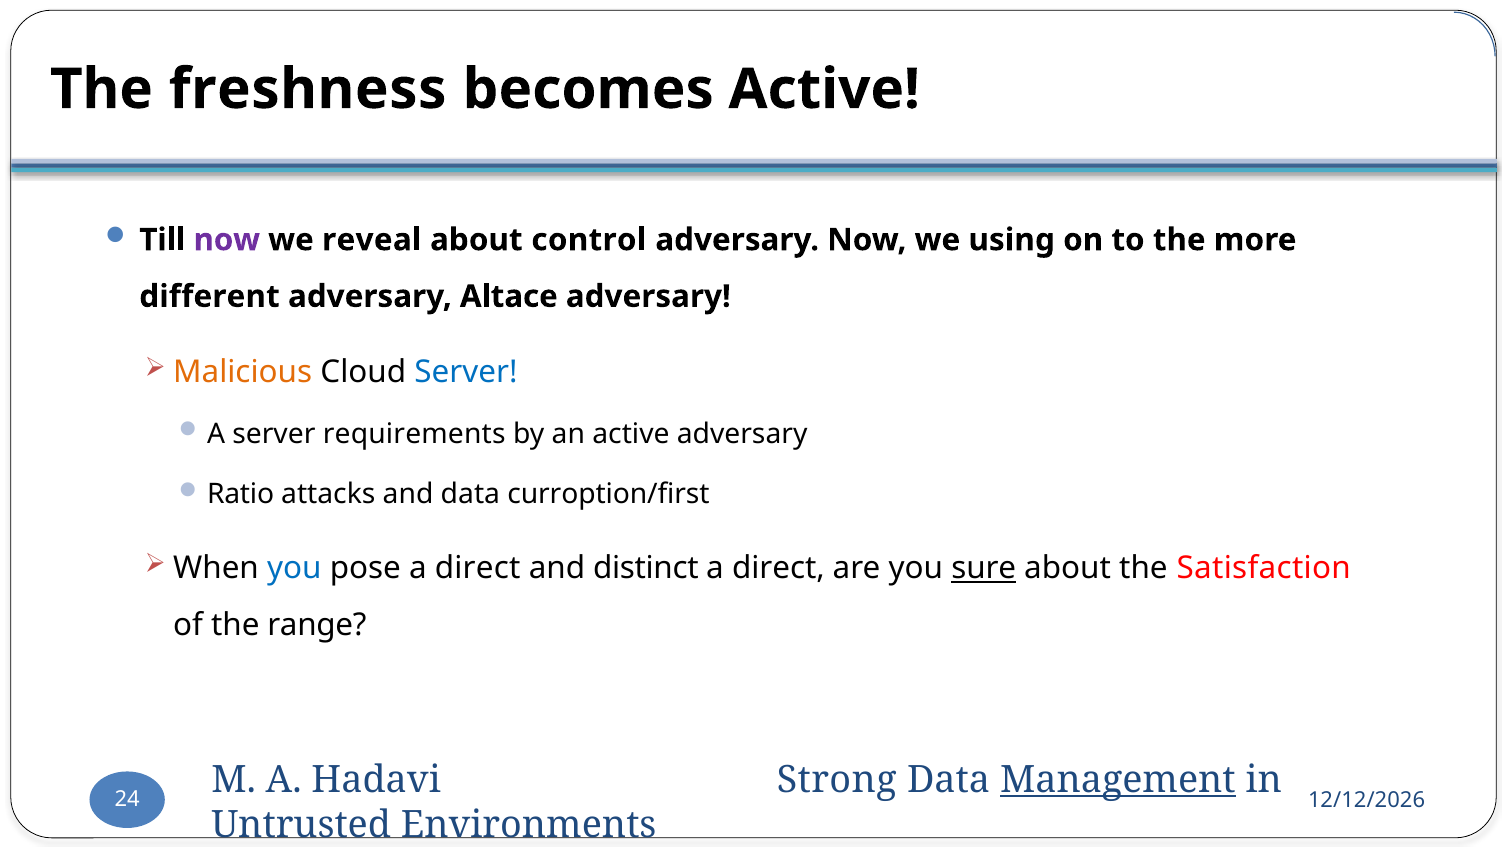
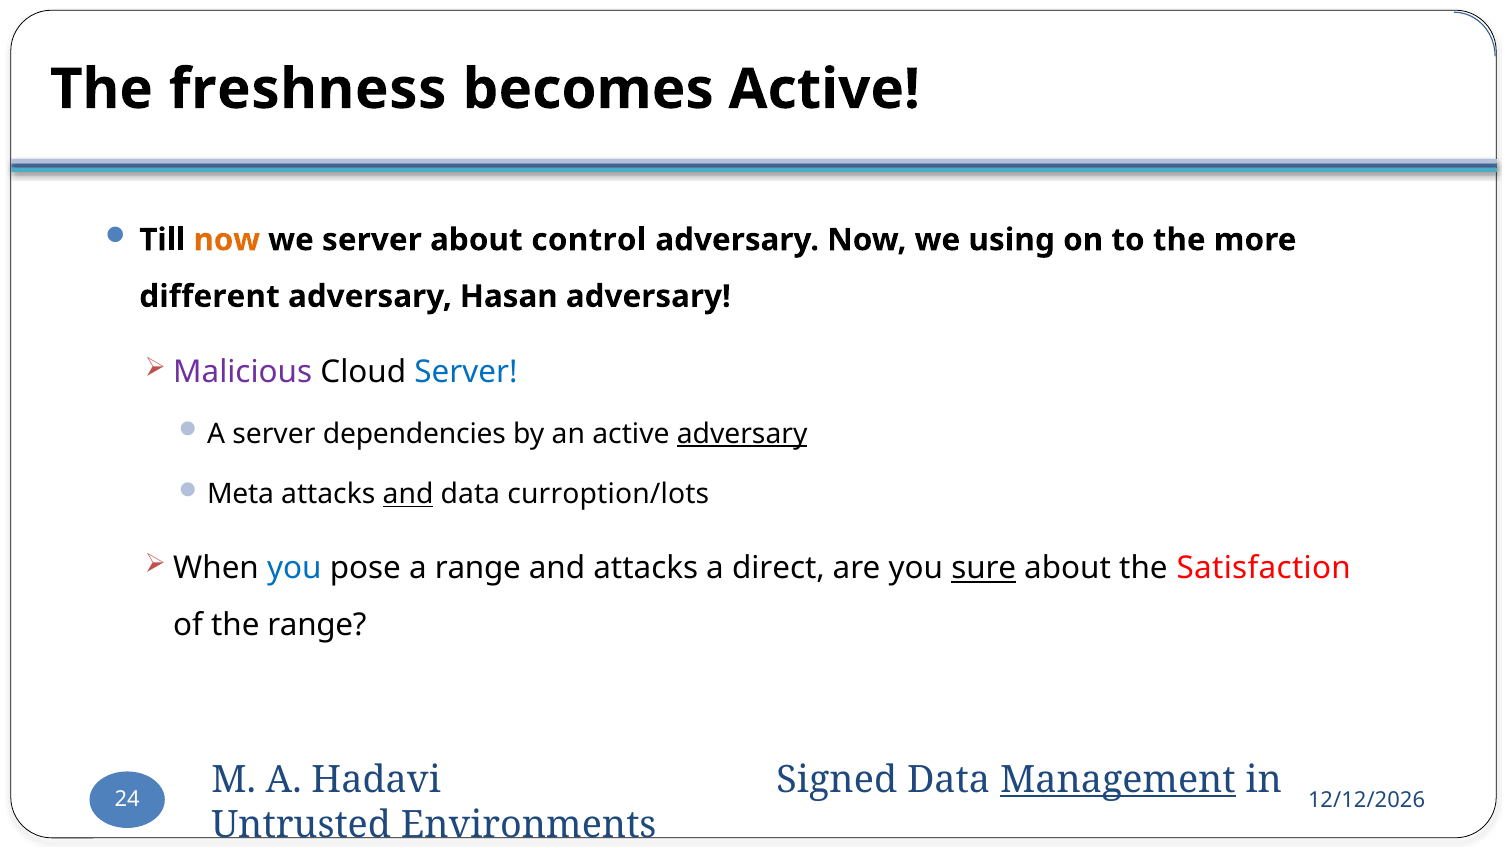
now at (227, 240) colour: purple -> orange
we reveal: reveal -> server
Altace: Altace -> Hasan
Malicious colour: orange -> purple
requirements: requirements -> dependencies
adversary at (742, 434) underline: none -> present
Ratio: Ratio -> Meta
and at (408, 494) underline: none -> present
curroption/first: curroption/first -> curroption/lots
pose a direct: direct -> range
and distinct: distinct -> attacks
Strong: Strong -> Signed
